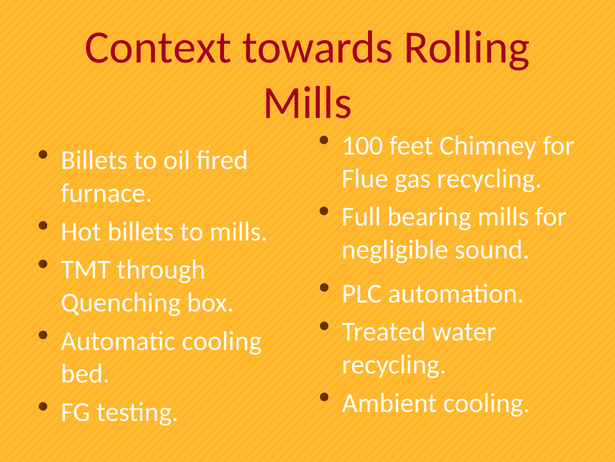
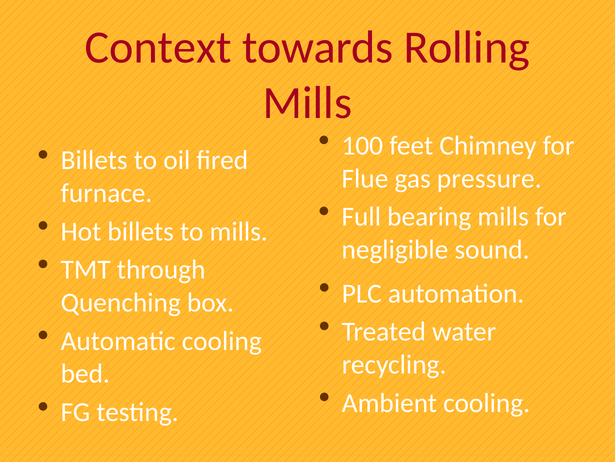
gas recycling: recycling -> pressure
